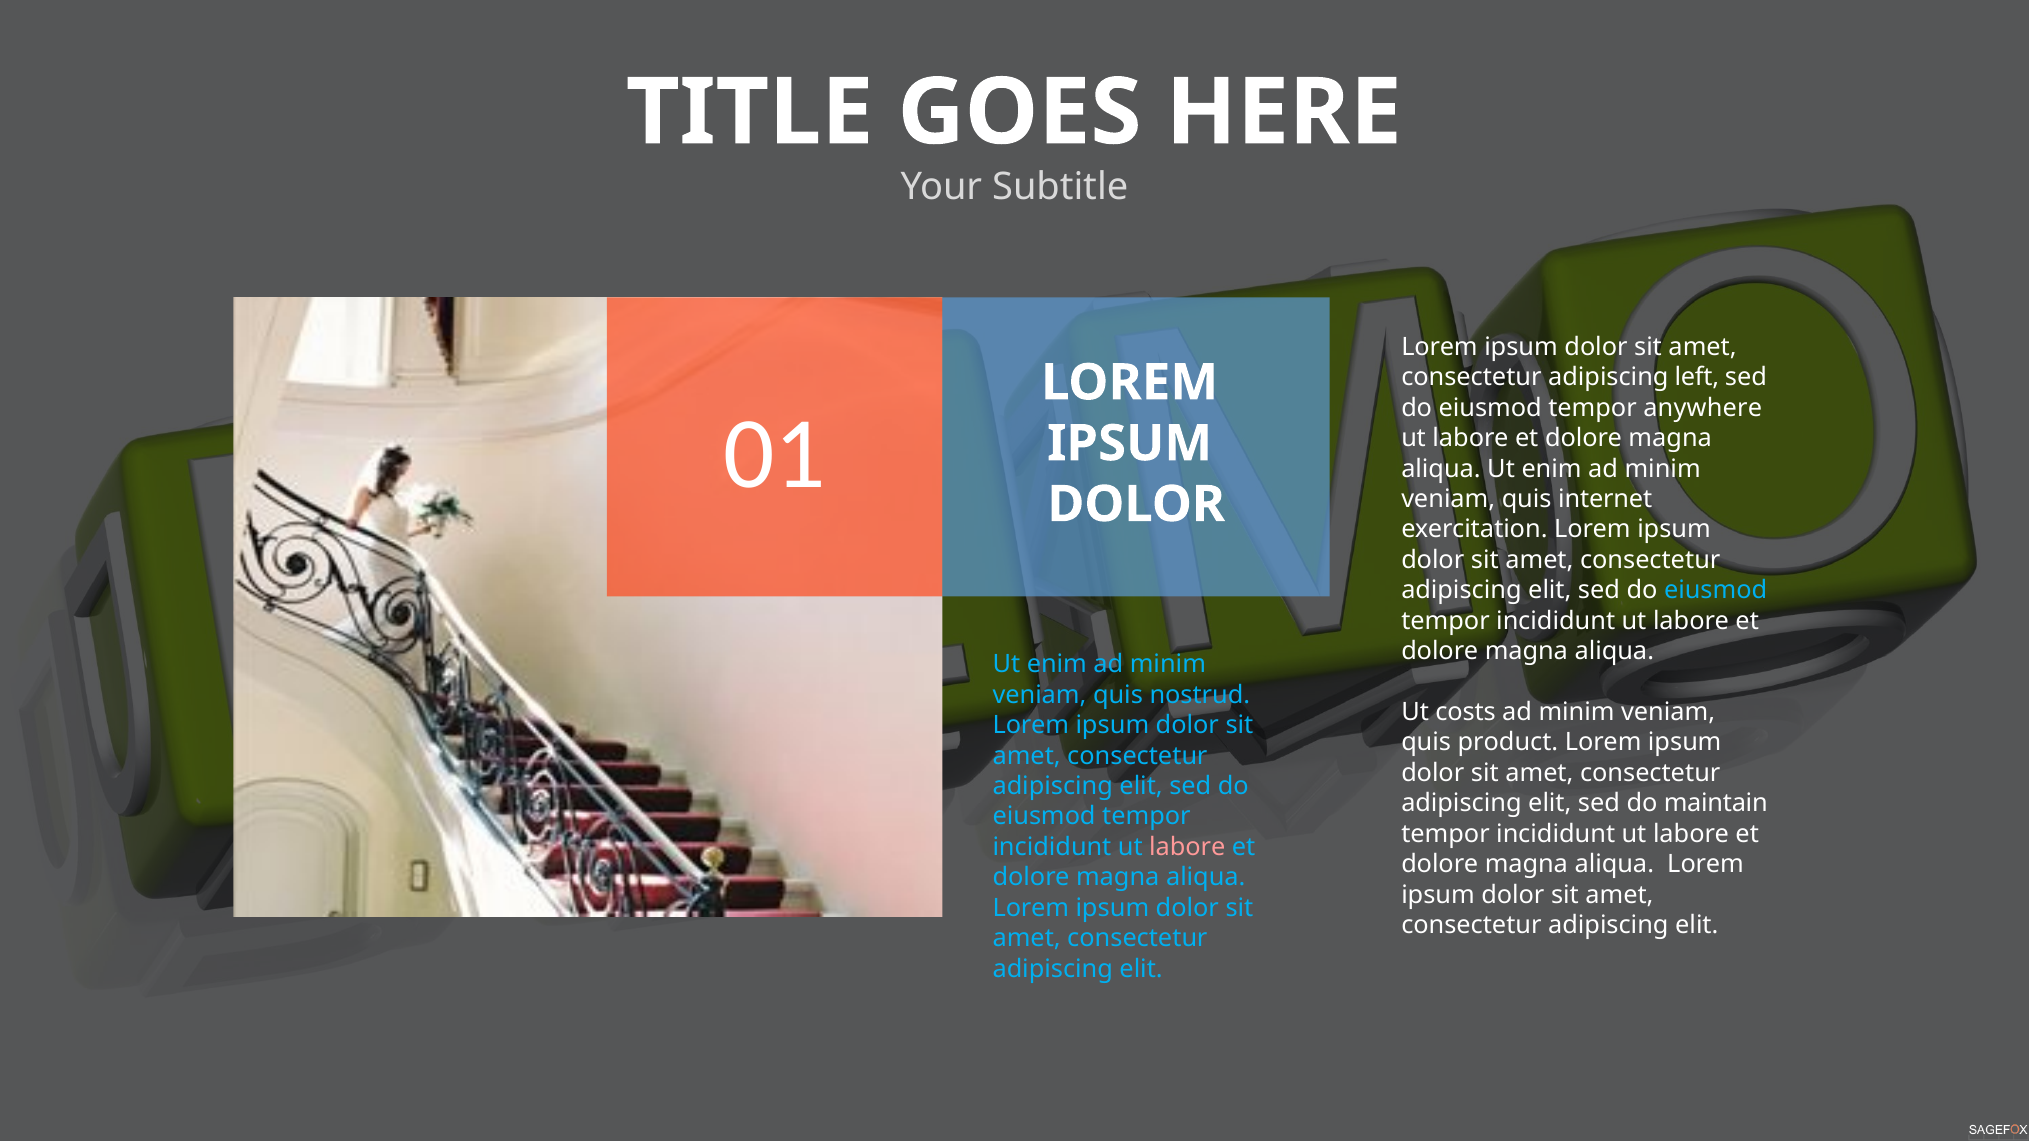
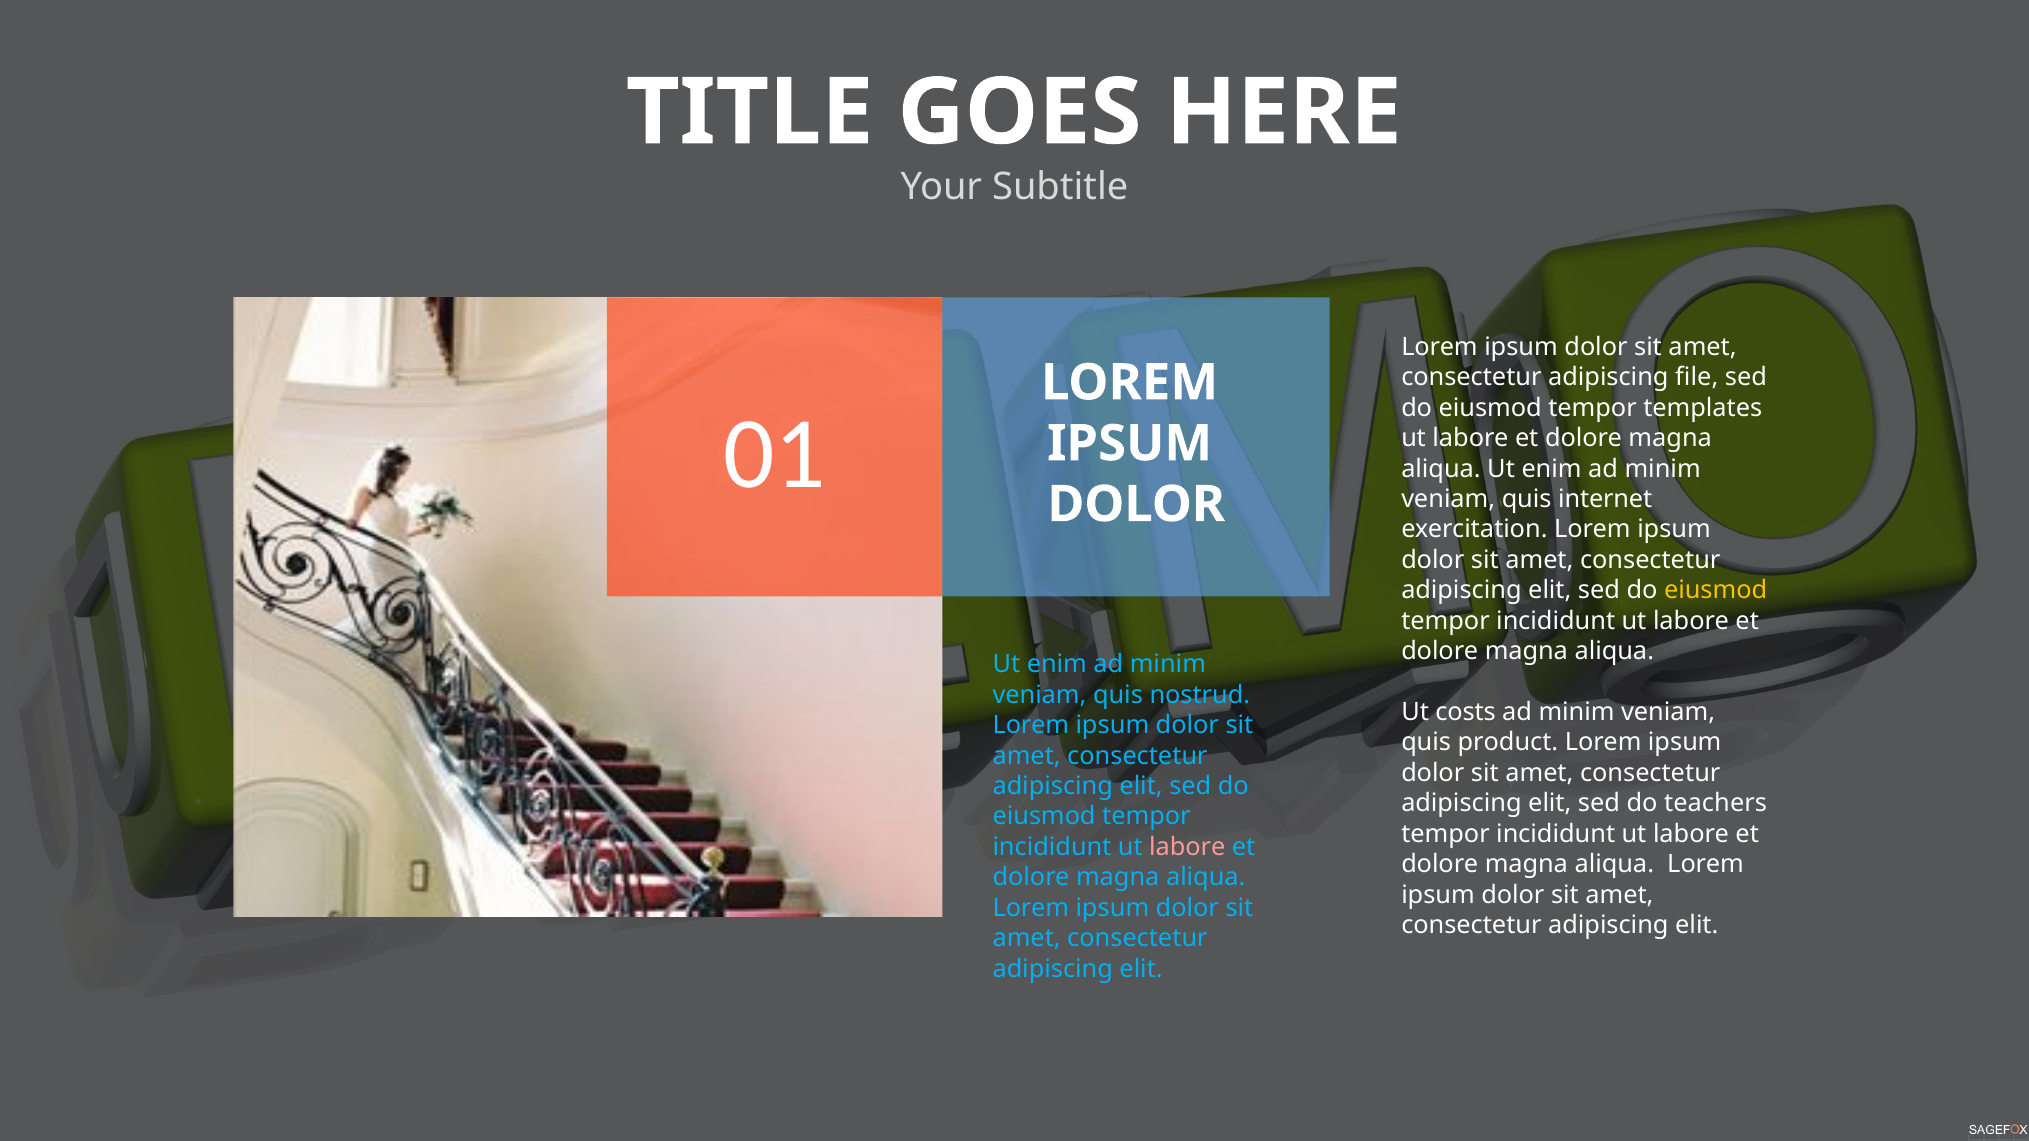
left: left -> file
anywhere: anywhere -> templates
eiusmod at (1716, 591) colour: light blue -> yellow
maintain: maintain -> teachers
